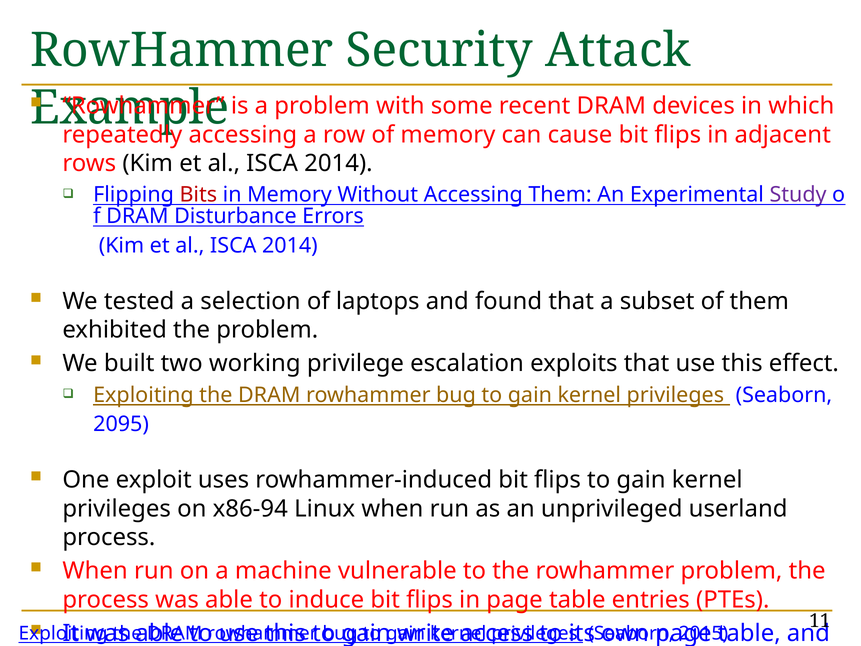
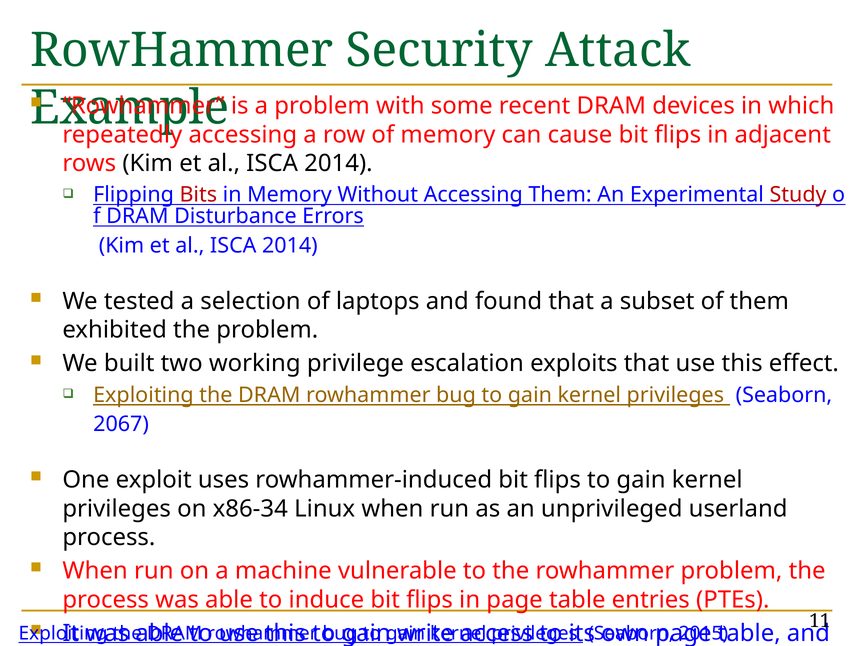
Study colour: purple -> red
2095: 2095 -> 2067
x86-94: x86-94 -> x86-34
